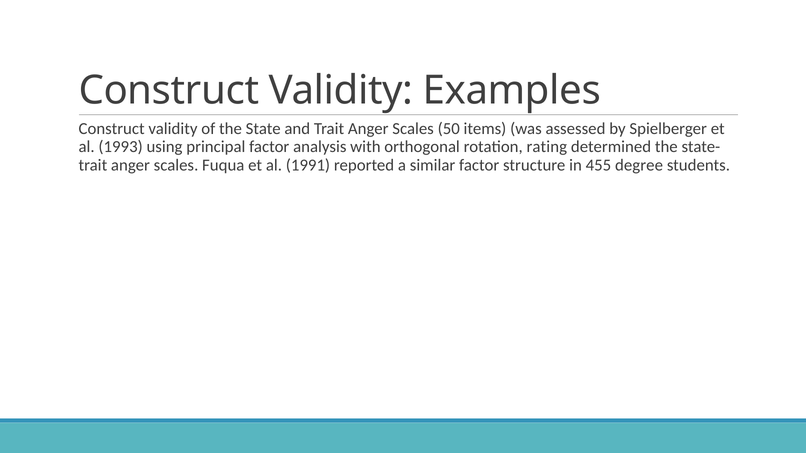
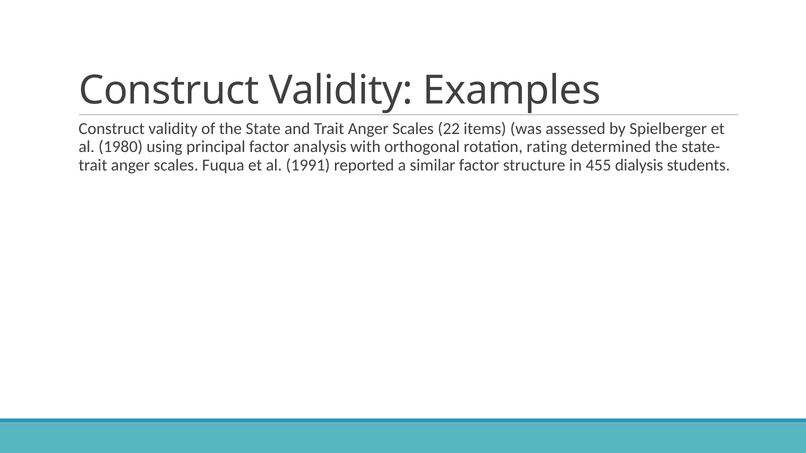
50: 50 -> 22
1993: 1993 -> 1980
degree: degree -> dialysis
